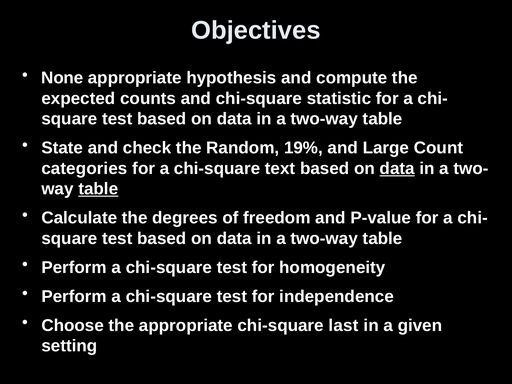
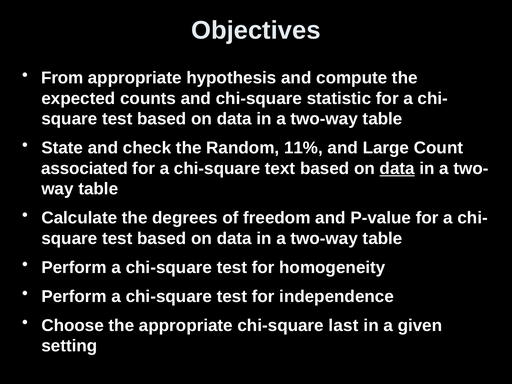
None: None -> From
19%: 19% -> 11%
categories: categories -> associated
table at (98, 189) underline: present -> none
